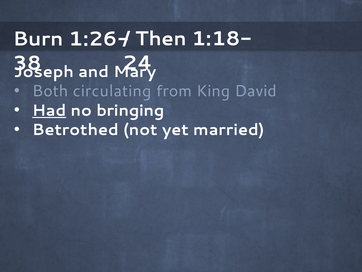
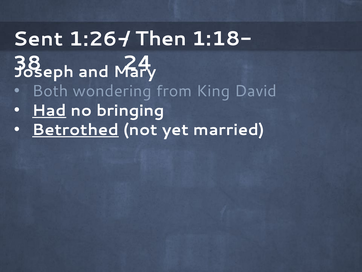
Burn: Burn -> Sent
circulating: circulating -> wondering
Betrothed underline: none -> present
